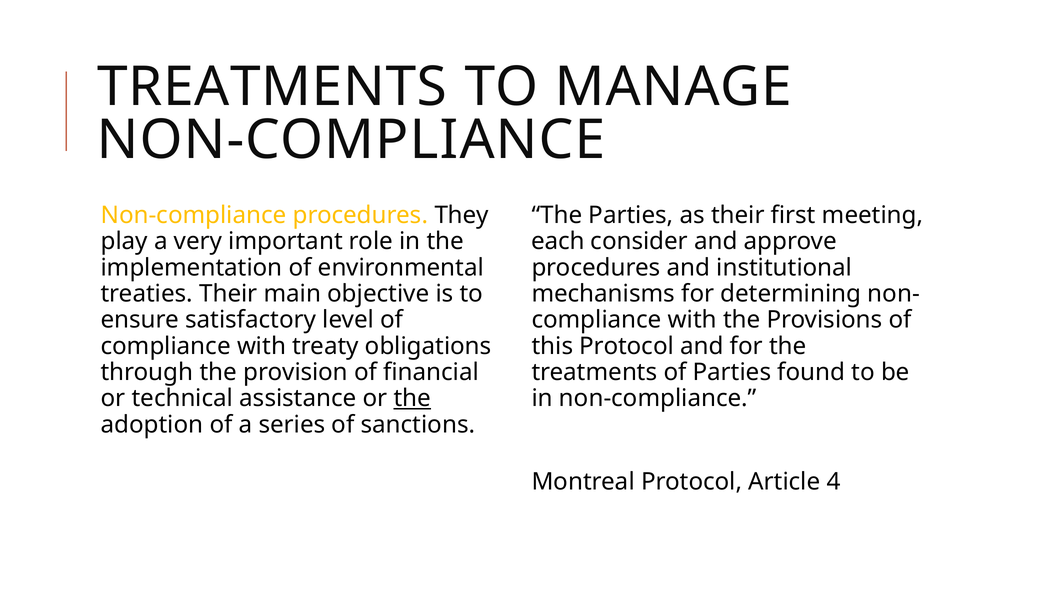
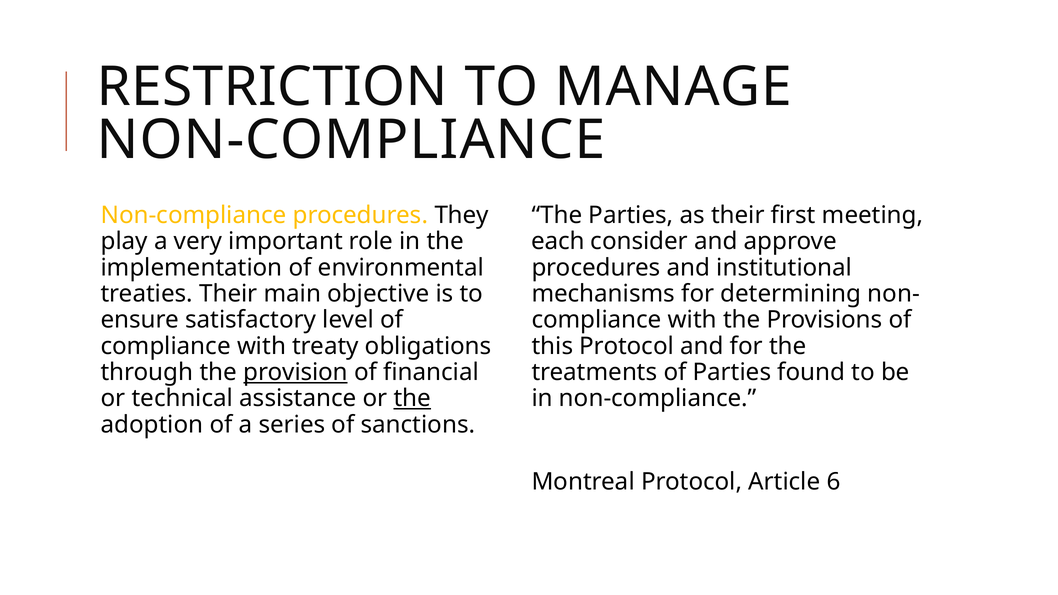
TREATMENTS at (272, 87): TREATMENTS -> RESTRICTION
provision underline: none -> present
4: 4 -> 6
